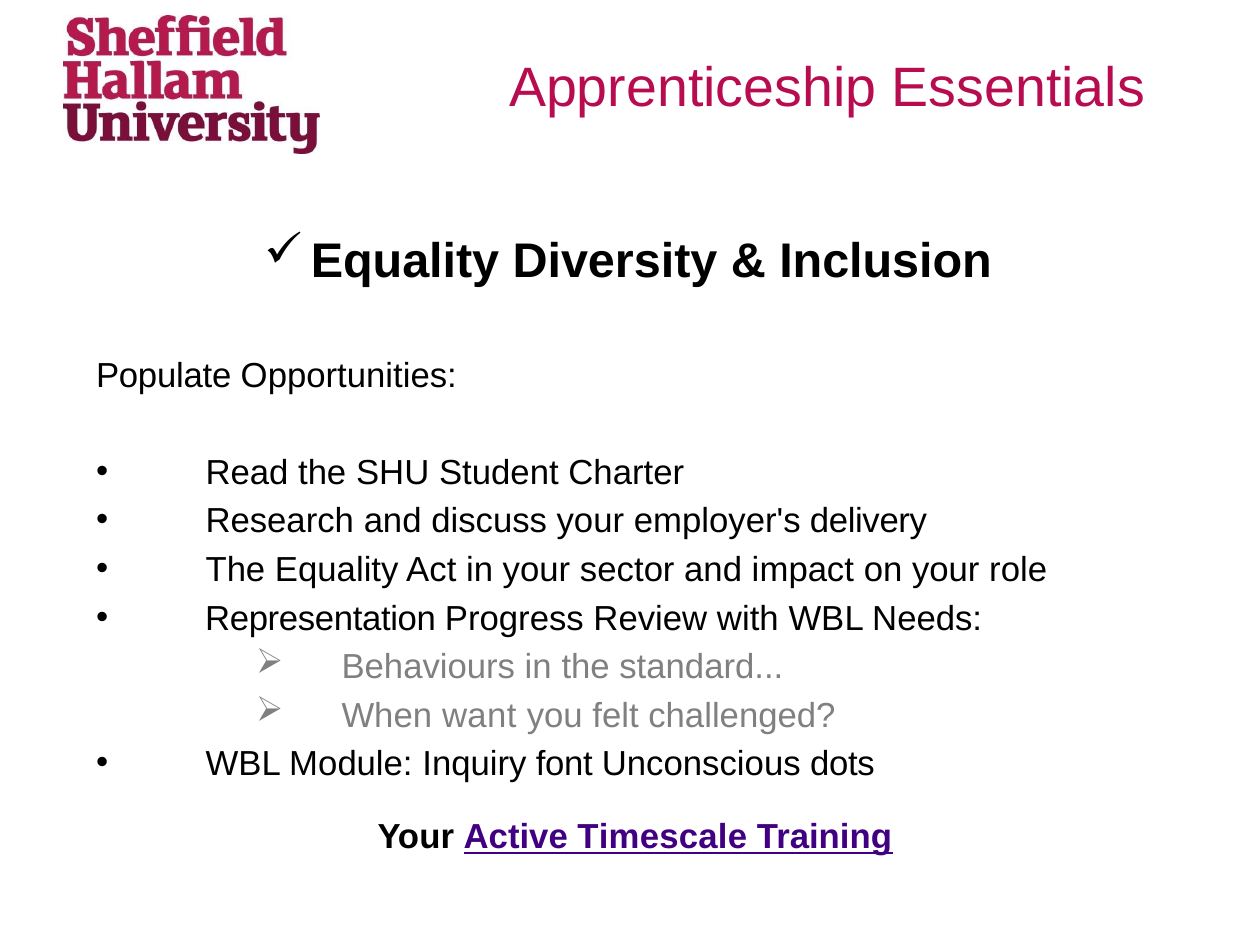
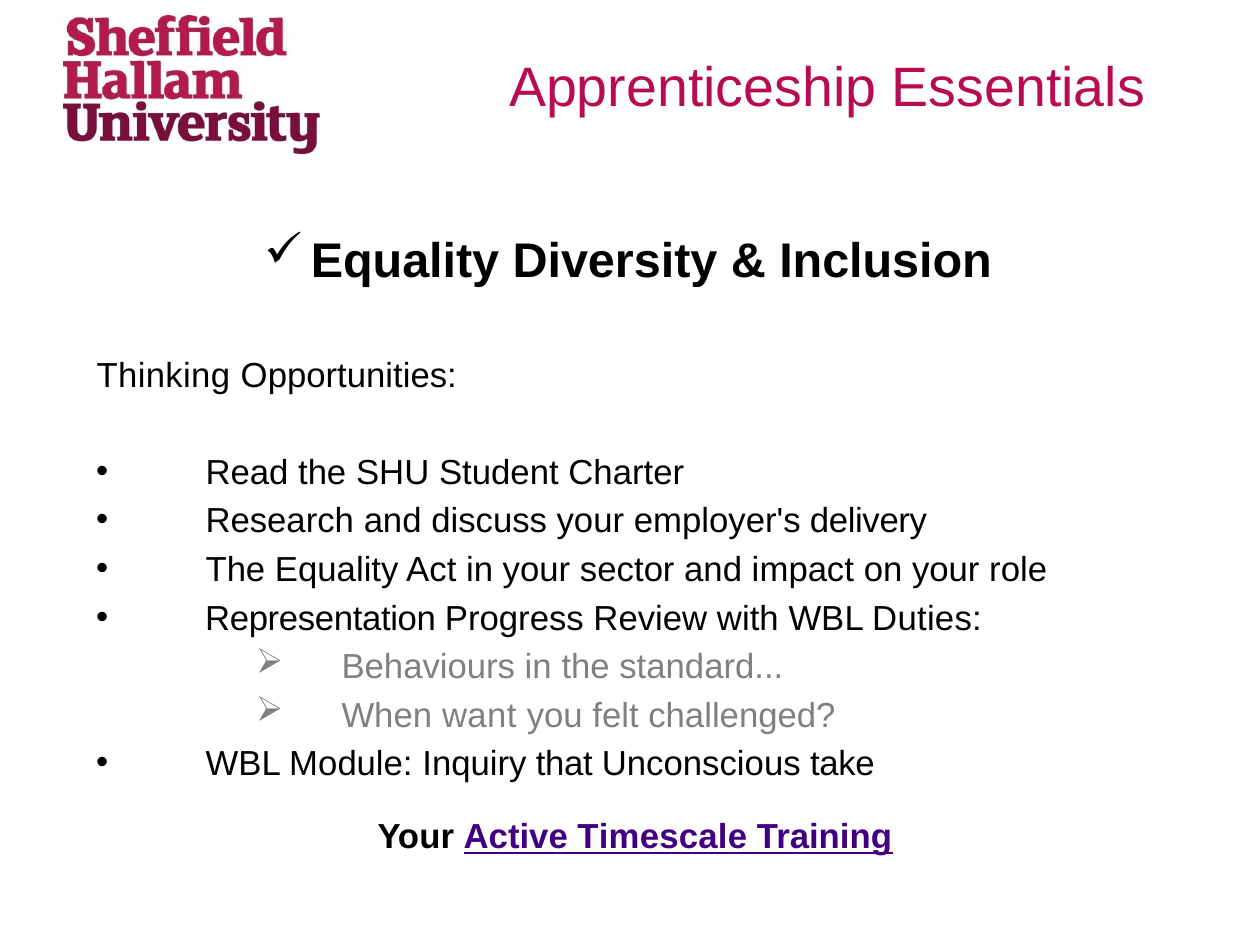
Populate: Populate -> Thinking
Needs: Needs -> Duties
font: font -> that
dots: dots -> take
